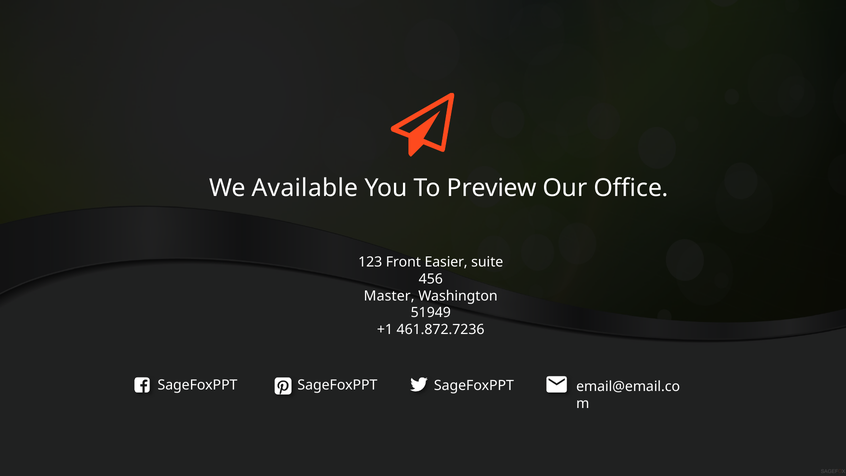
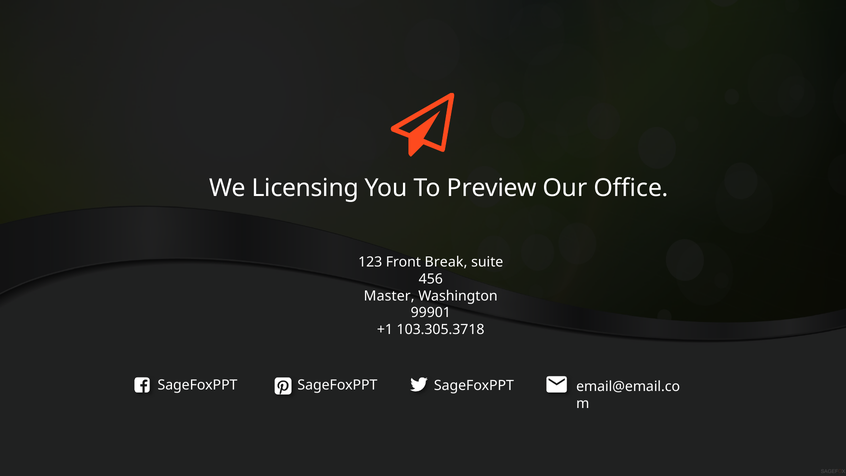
Available: Available -> Licensing
Easier: Easier -> Break
51949: 51949 -> 99901
461.872.7236: 461.872.7236 -> 103.305.3718
